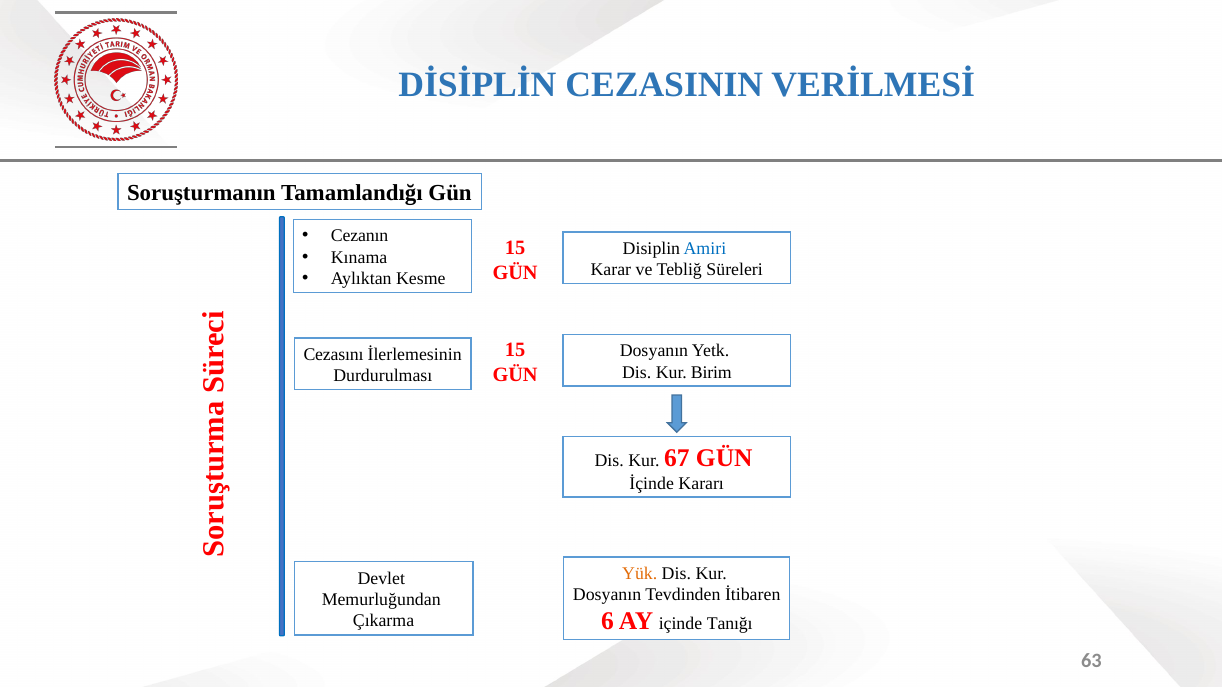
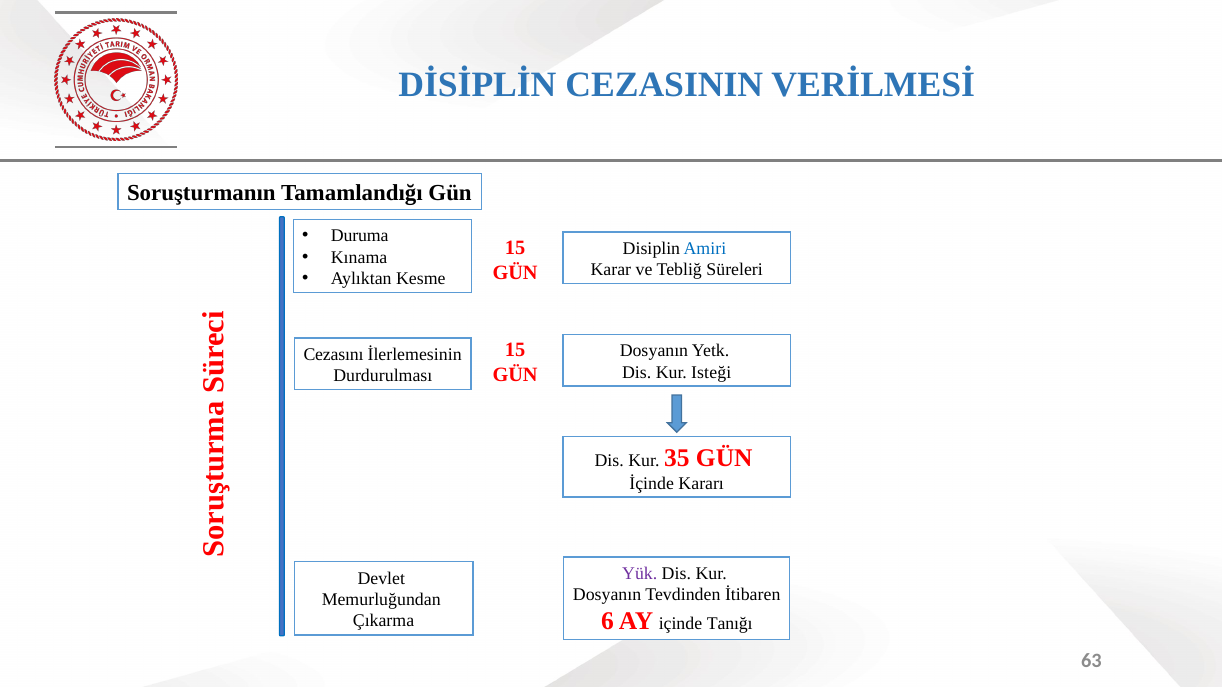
Cezanın: Cezanın -> Duruma
Birim: Birim -> Isteği
67: 67 -> 35
Yük colour: orange -> purple
